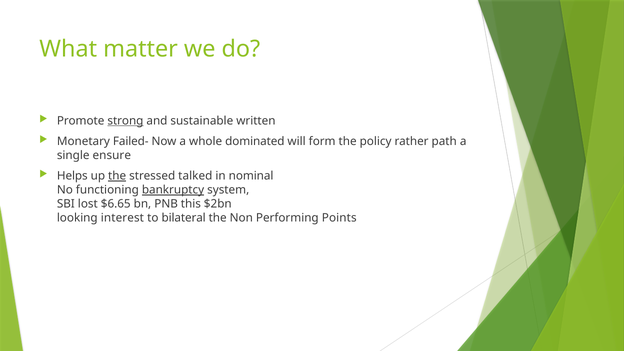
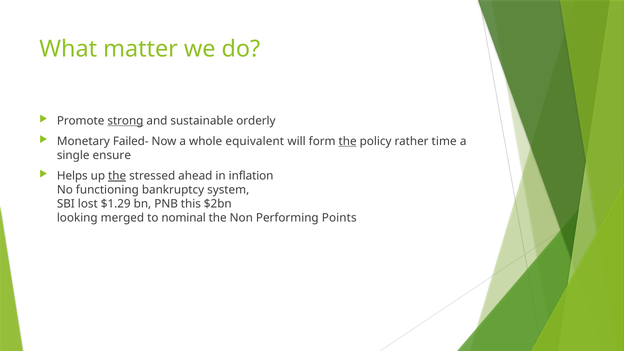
written: written -> orderly
dominated: dominated -> equivalent
the at (348, 141) underline: none -> present
path: path -> time
talked: talked -> ahead
nominal: nominal -> inflation
bankruptcy underline: present -> none
$6.65: $6.65 -> $1.29
interest: interest -> merged
bilateral: bilateral -> nominal
